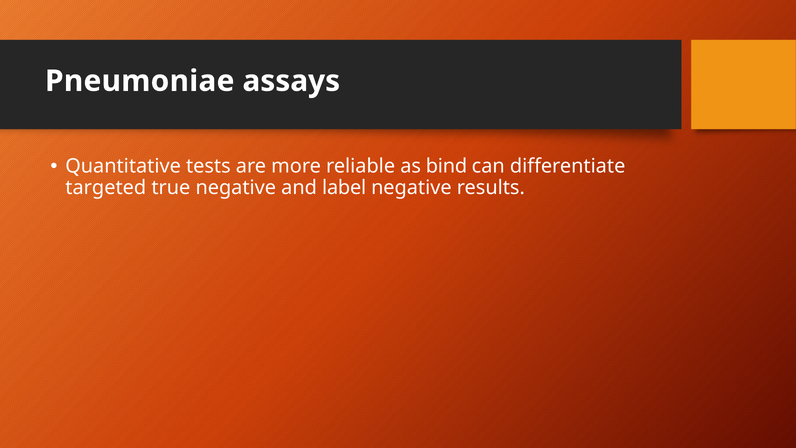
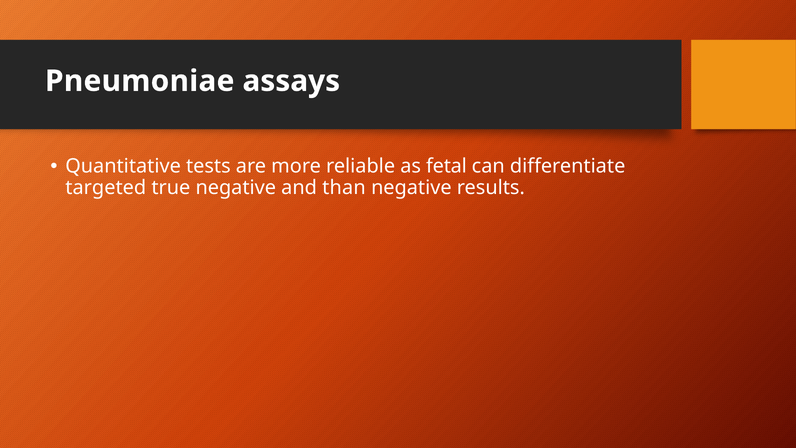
bind: bind -> fetal
label: label -> than
